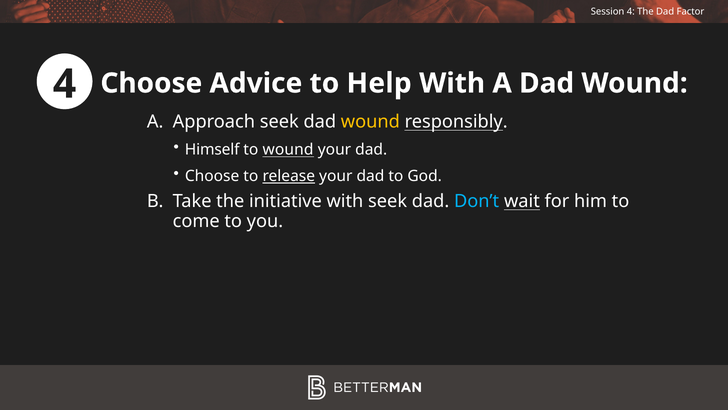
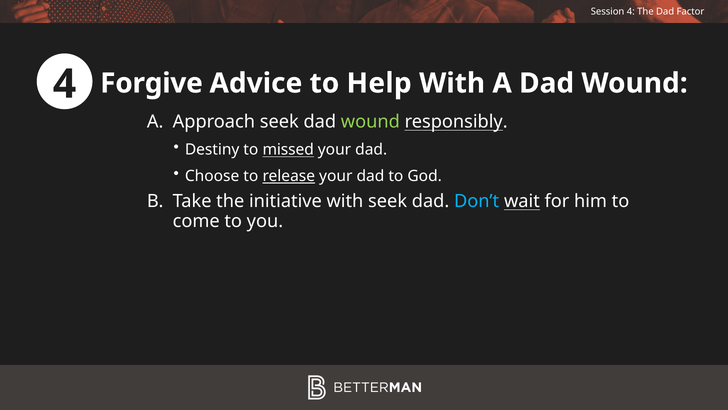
Choose at (151, 83): Choose -> Forgive
wound at (370, 122) colour: yellow -> light green
Himself: Himself -> Destiny
to wound: wound -> missed
